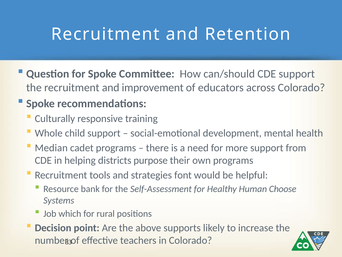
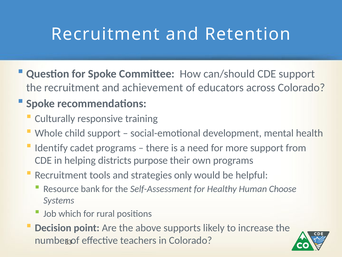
improvement: improvement -> achievement
Median: Median -> Identify
font: font -> only
